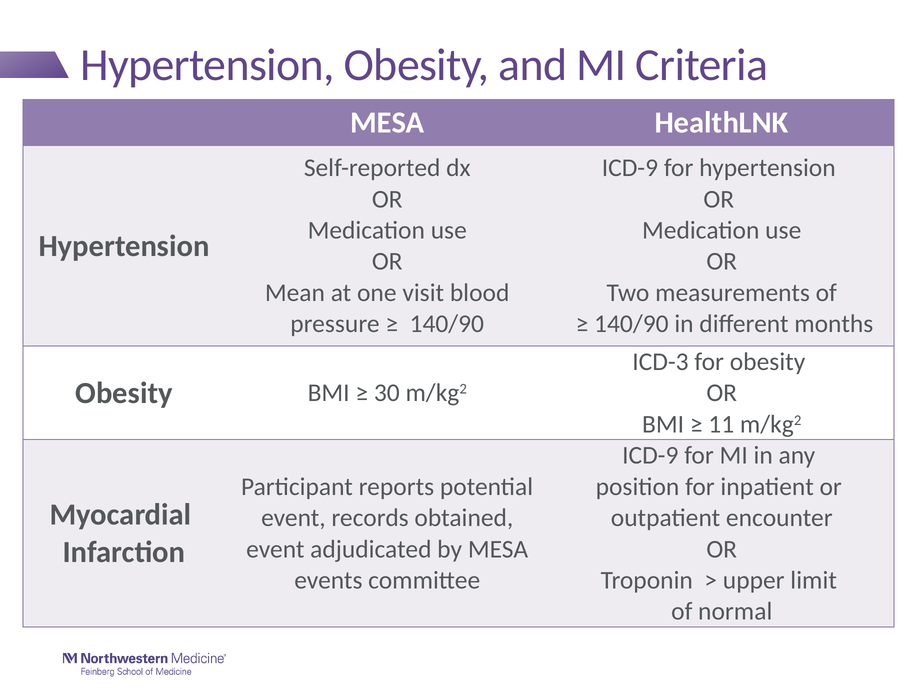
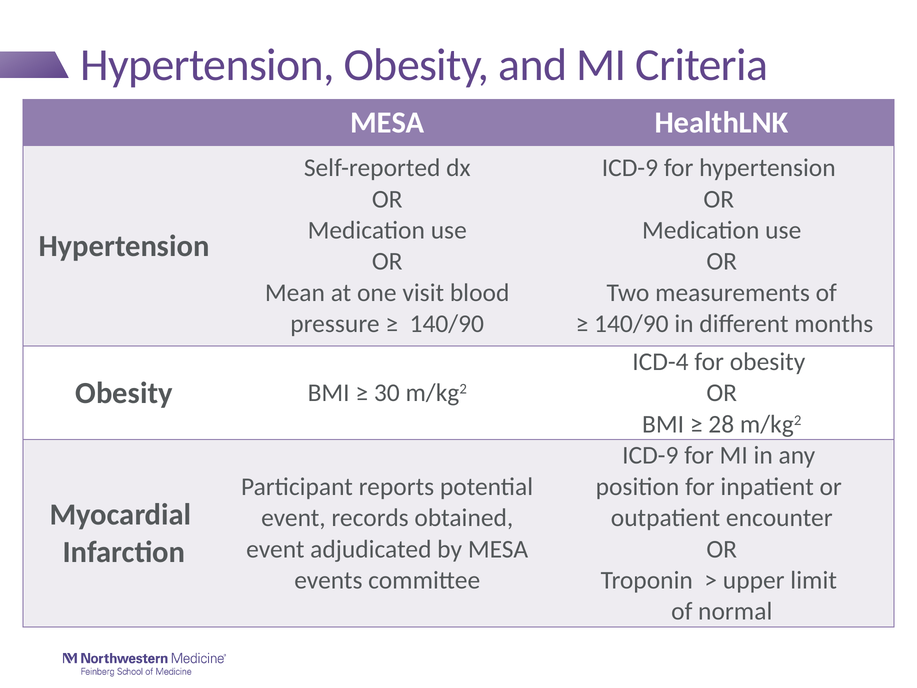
ICD-3: ICD-3 -> ICD-4
11: 11 -> 28
